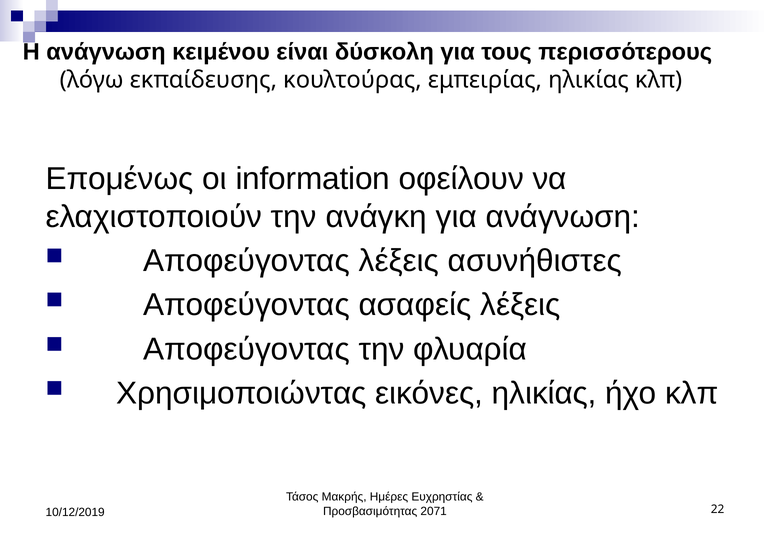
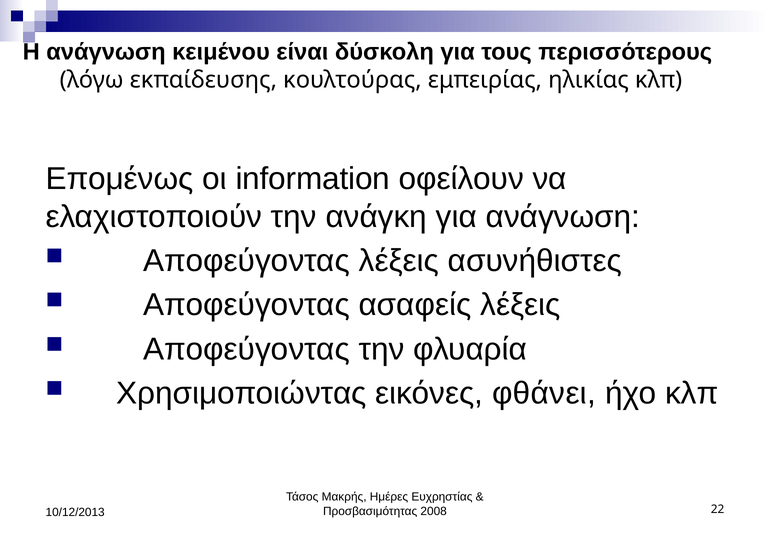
εικόνες ηλικίας: ηλικίας -> φθάνει
2071: 2071 -> 2008
10/12/2019: 10/12/2019 -> 10/12/2013
